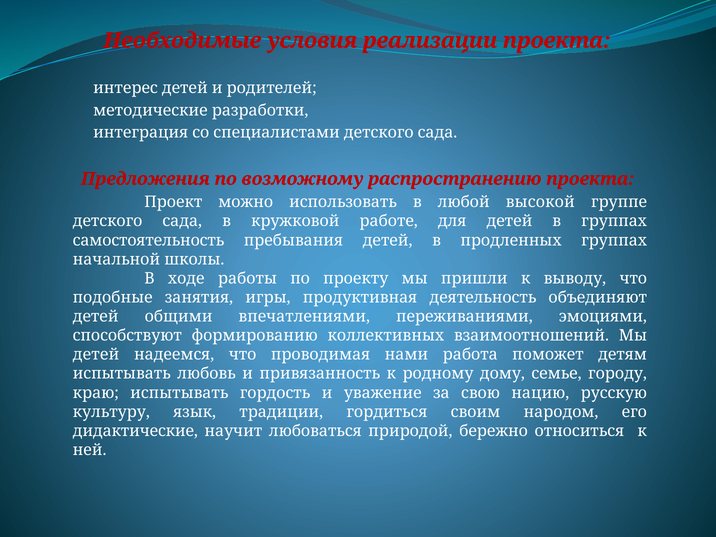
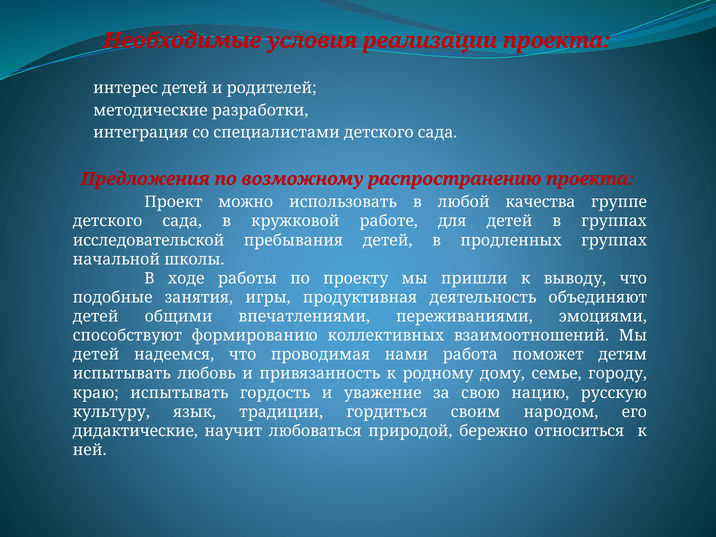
высокой: высокой -> качества
самостоятельность: самостоятельность -> исследовательской
